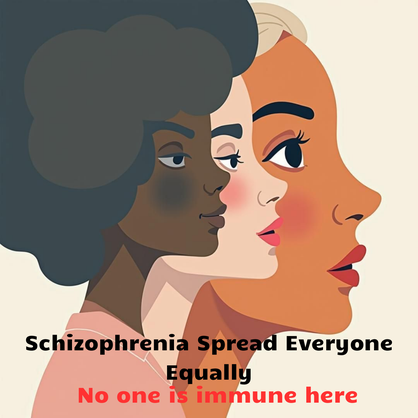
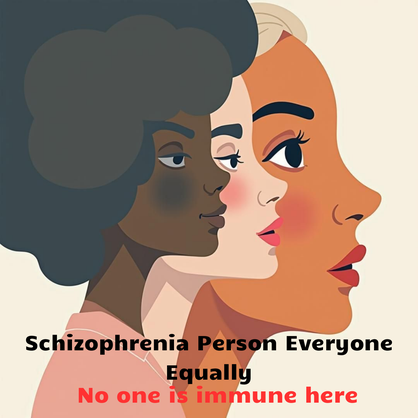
Spread: Spread -> Person
